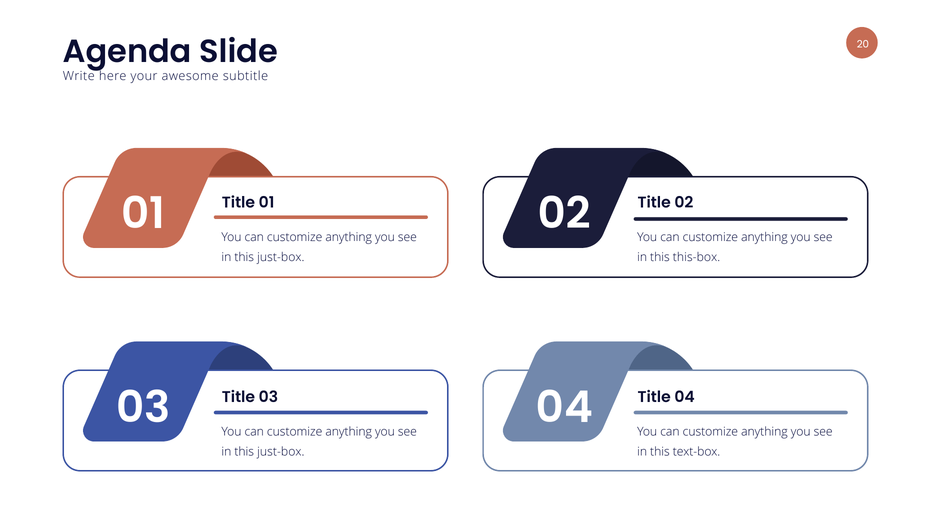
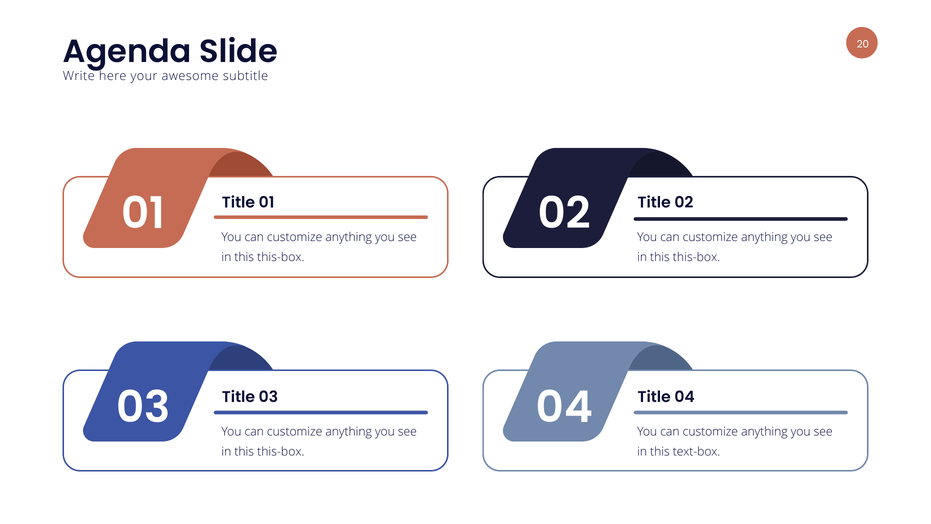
just-box at (281, 257): just-box -> this-box
just-box at (281, 451): just-box -> this-box
